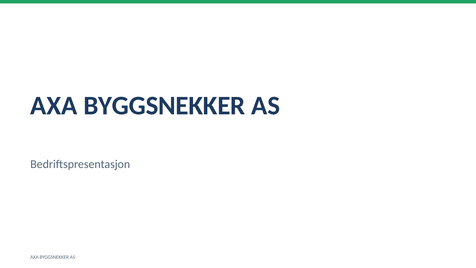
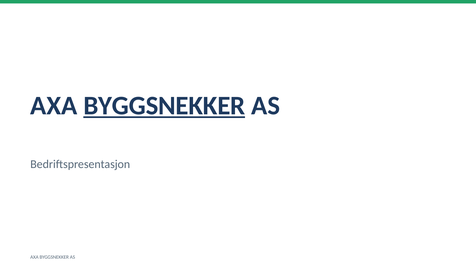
BYGGSNEKKER at (164, 106) underline: none -> present
